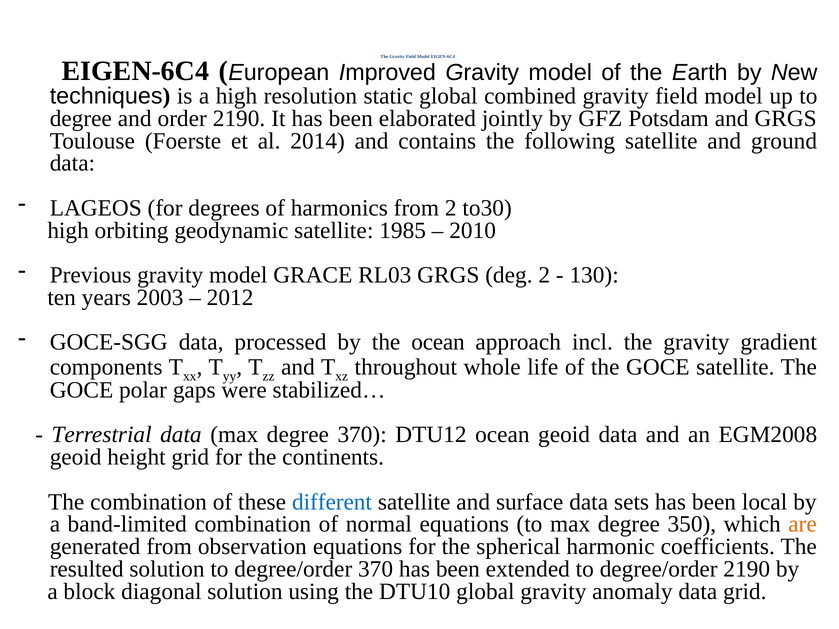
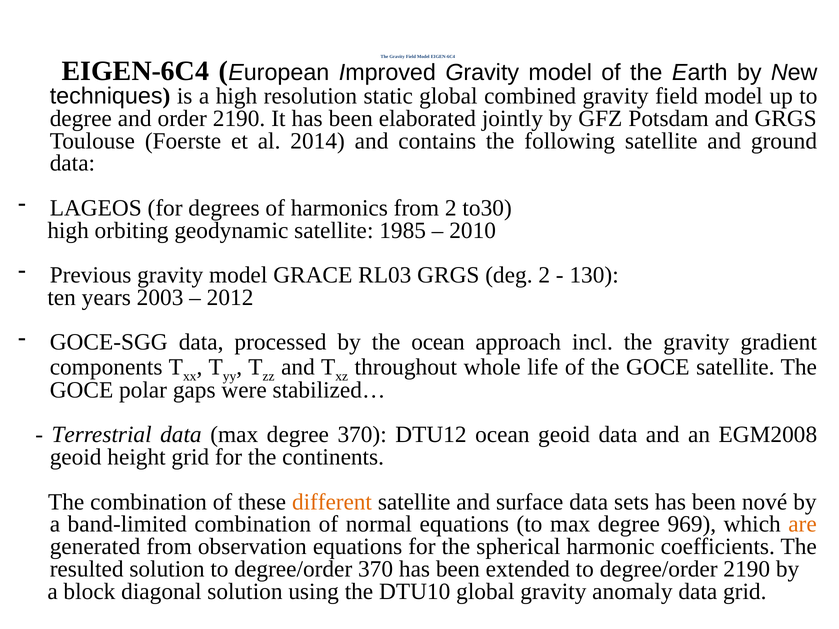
different colour: blue -> orange
local: local -> nové
350: 350 -> 969
